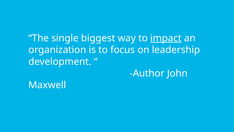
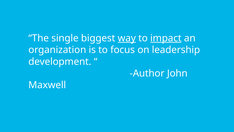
way underline: none -> present
